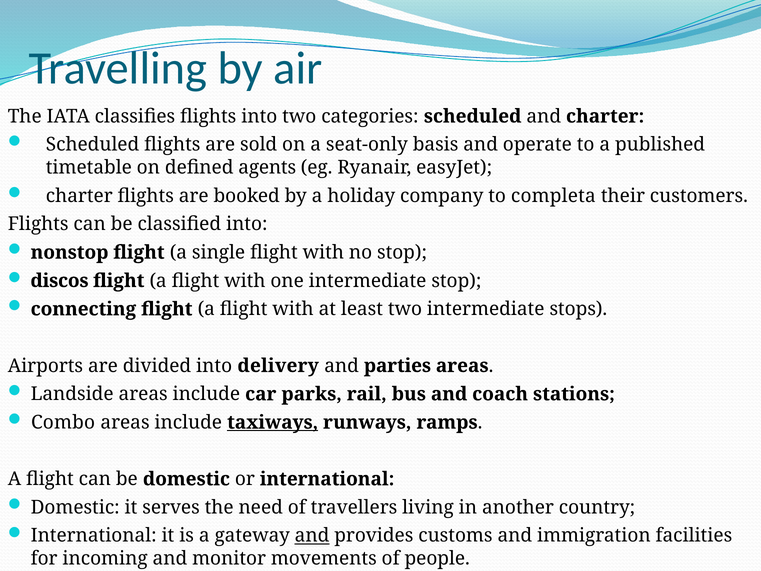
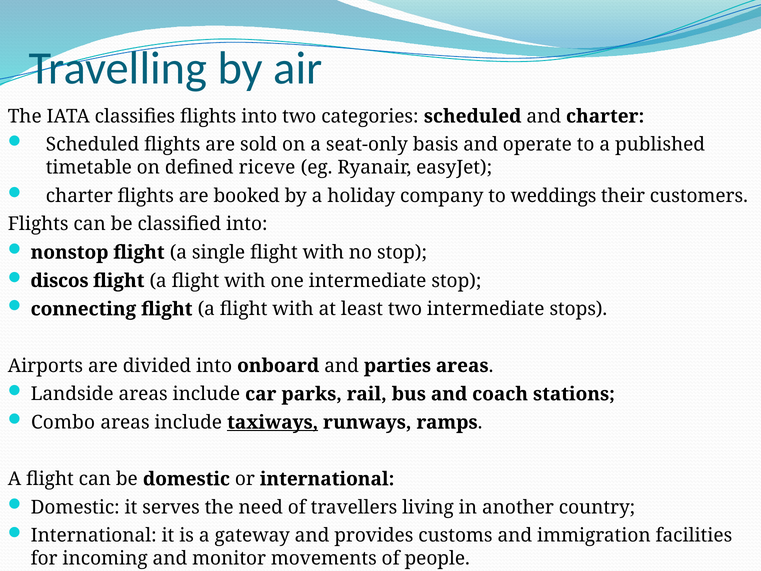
agents: agents -> riceve
completa: completa -> weddings
delivery: delivery -> onboard
and at (312, 535) underline: present -> none
